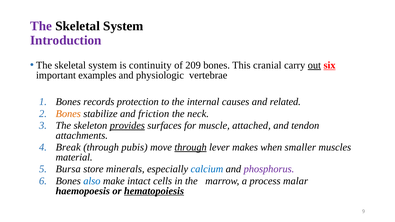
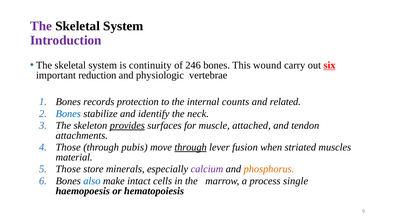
209: 209 -> 246
cranial: cranial -> wound
out underline: present -> none
examples: examples -> reduction
causes: causes -> counts
Bones at (68, 114) colour: orange -> blue
friction: friction -> identify
Break at (68, 147): Break -> Those
makes: makes -> fusion
smaller: smaller -> striated
Bursa at (68, 169): Bursa -> Those
calcium colour: blue -> purple
phosphorus colour: purple -> orange
malar: malar -> single
hematopoiesis underline: present -> none
